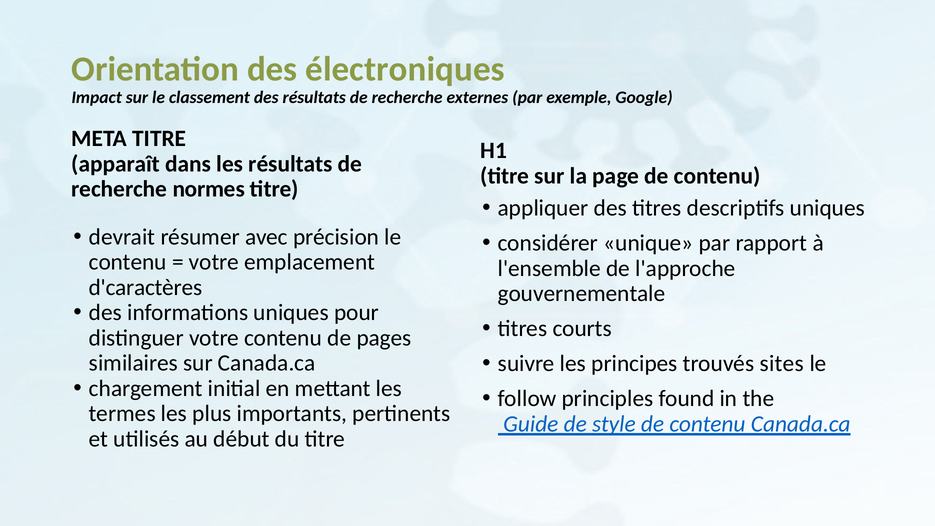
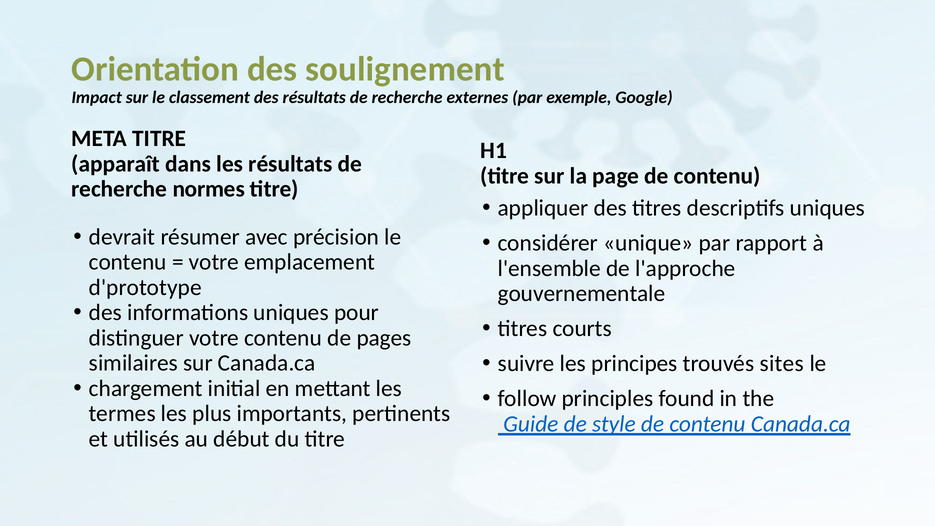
électroniques: électroniques -> soulignement
d'caractères: d'caractères -> d'prototype
